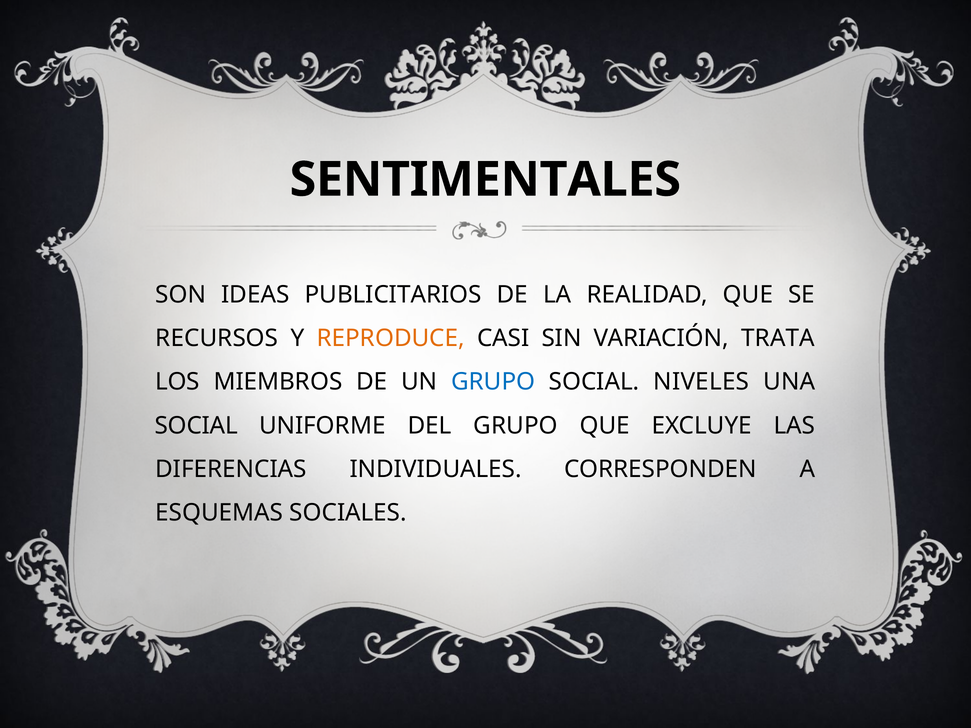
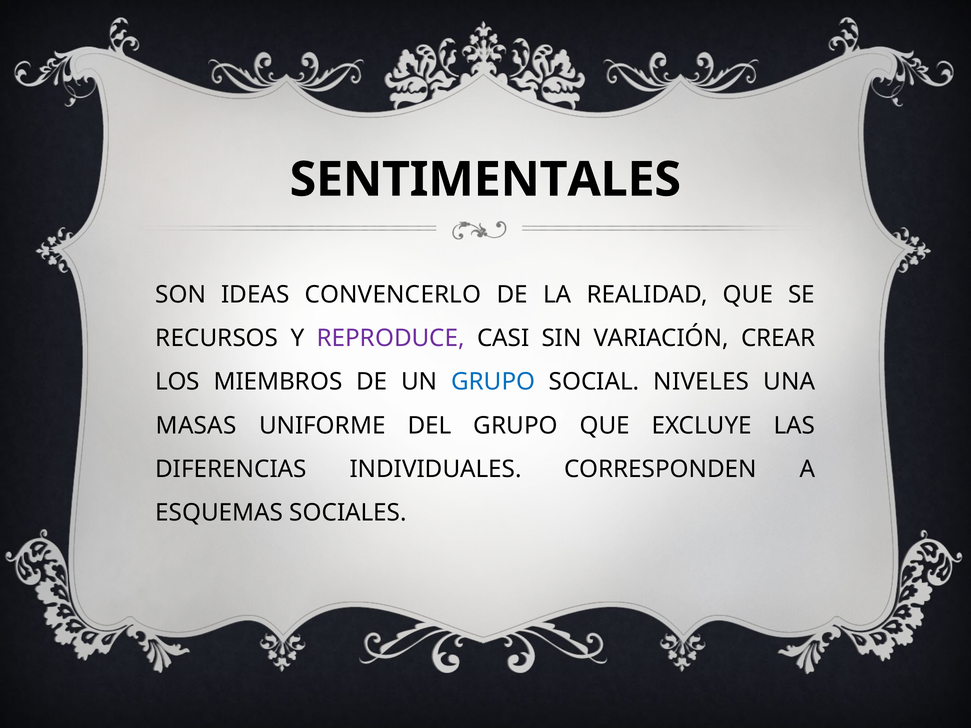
PUBLICITARIOS: PUBLICITARIOS -> CONVENCERLO
REPRODUCE colour: orange -> purple
TRATA: TRATA -> CREAR
SOCIAL at (196, 426): SOCIAL -> MASAS
